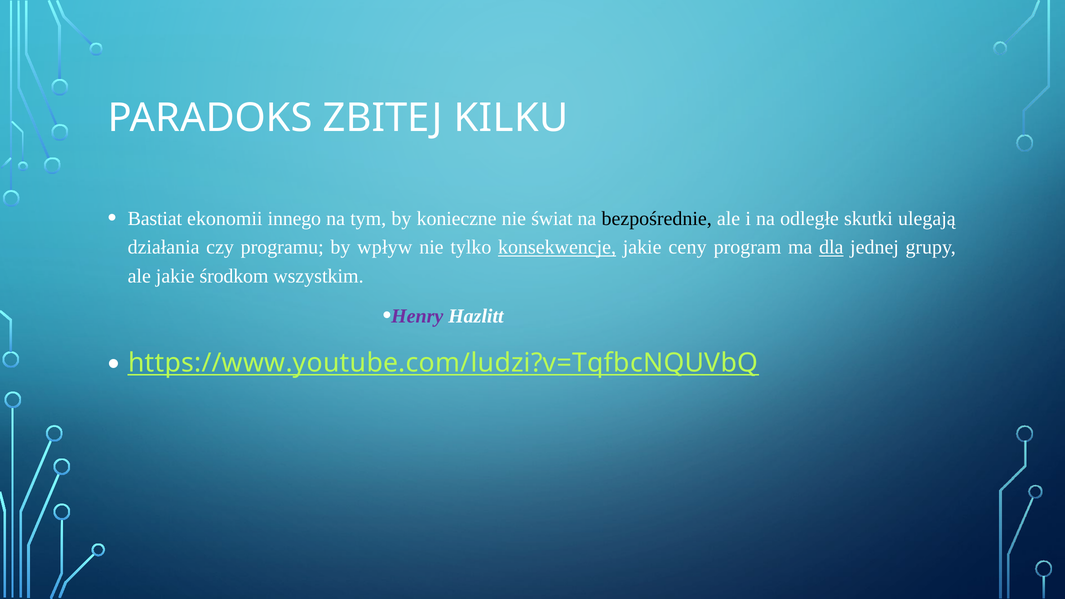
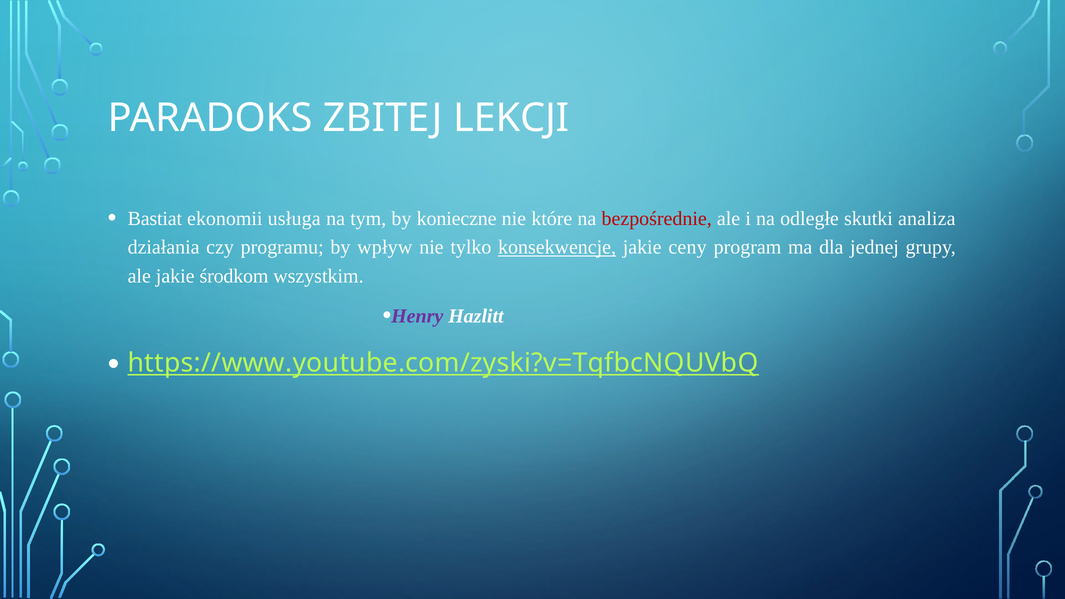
KILKU: KILKU -> LEKCJI
innego: innego -> usługa
świat: świat -> które
bezpośrednie colour: black -> red
ulegają: ulegają -> analiza
dla underline: present -> none
https://www.youtube.com/ludzi?v=TqfbcNQUVbQ: https://www.youtube.com/ludzi?v=TqfbcNQUVbQ -> https://www.youtube.com/zyski?v=TqfbcNQUVbQ
